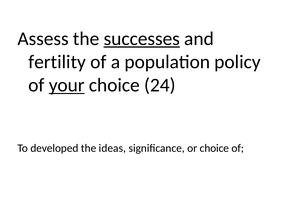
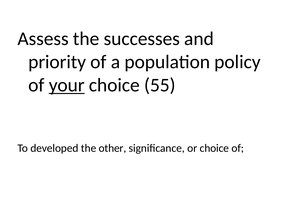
successes underline: present -> none
fertility: fertility -> priority
24: 24 -> 55
ideas: ideas -> other
